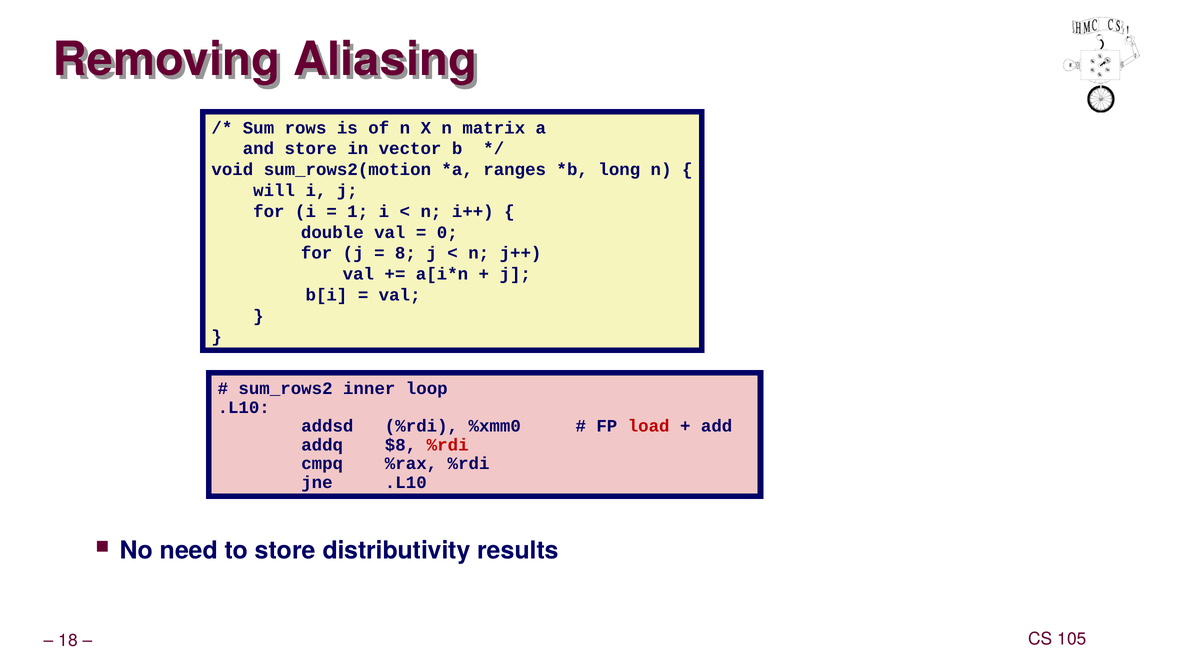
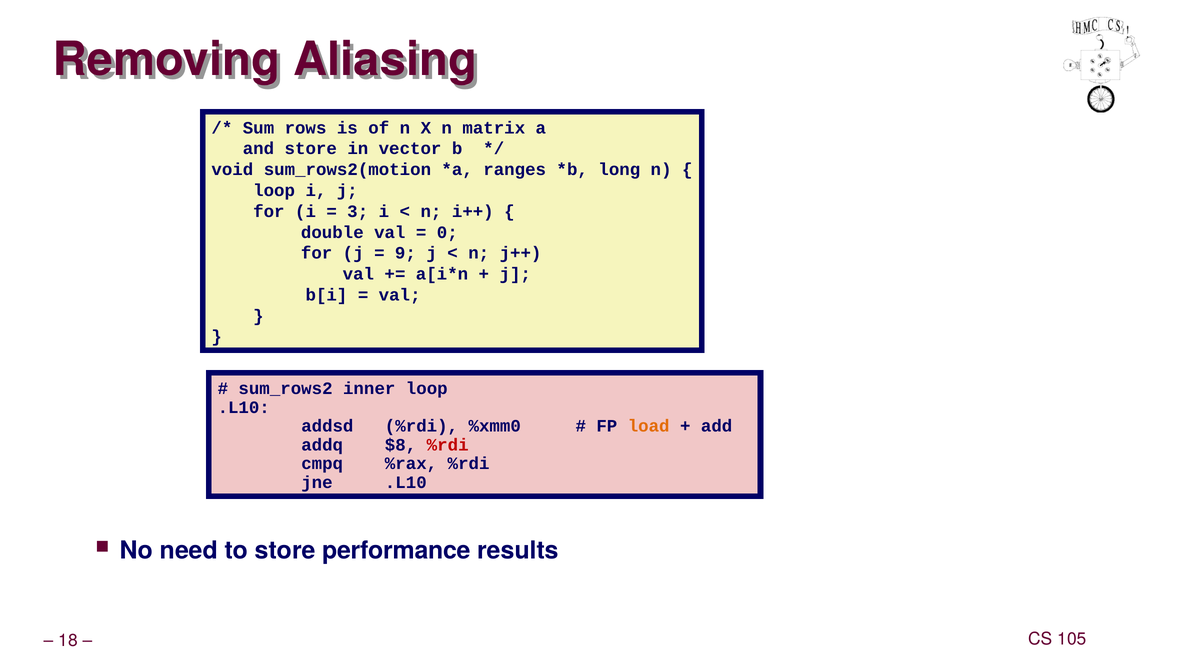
will at (274, 191): will -> loop
1: 1 -> 3
8: 8 -> 9
load colour: red -> orange
distributivity: distributivity -> performance
